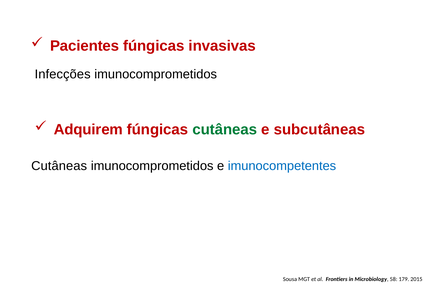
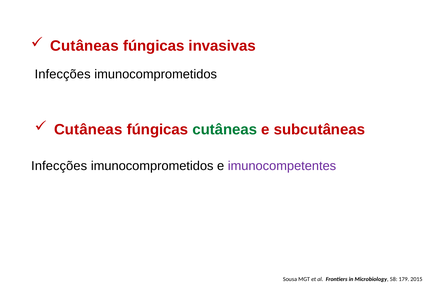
Pacientes at (85, 46): Pacientes -> Cutâneas
Adquirem at (88, 130): Adquirem -> Cutâneas
Cutâneas at (59, 166): Cutâneas -> Infecções
imunocompetentes colour: blue -> purple
